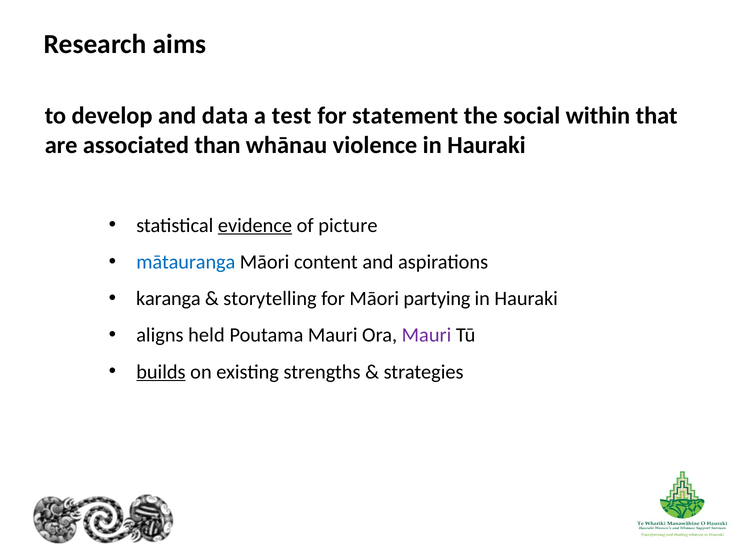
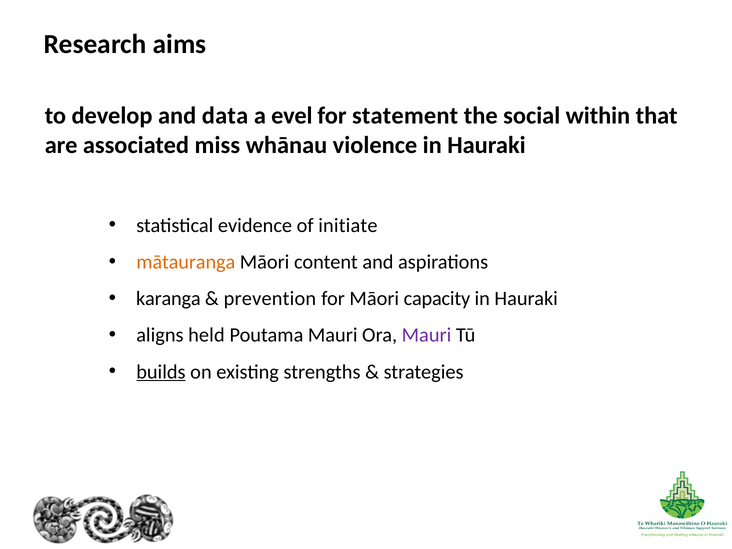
test: test -> evel
than: than -> miss
evidence underline: present -> none
picture: picture -> initiate
mātauranga colour: blue -> orange
storytelling: storytelling -> prevention
partying: partying -> capacity
